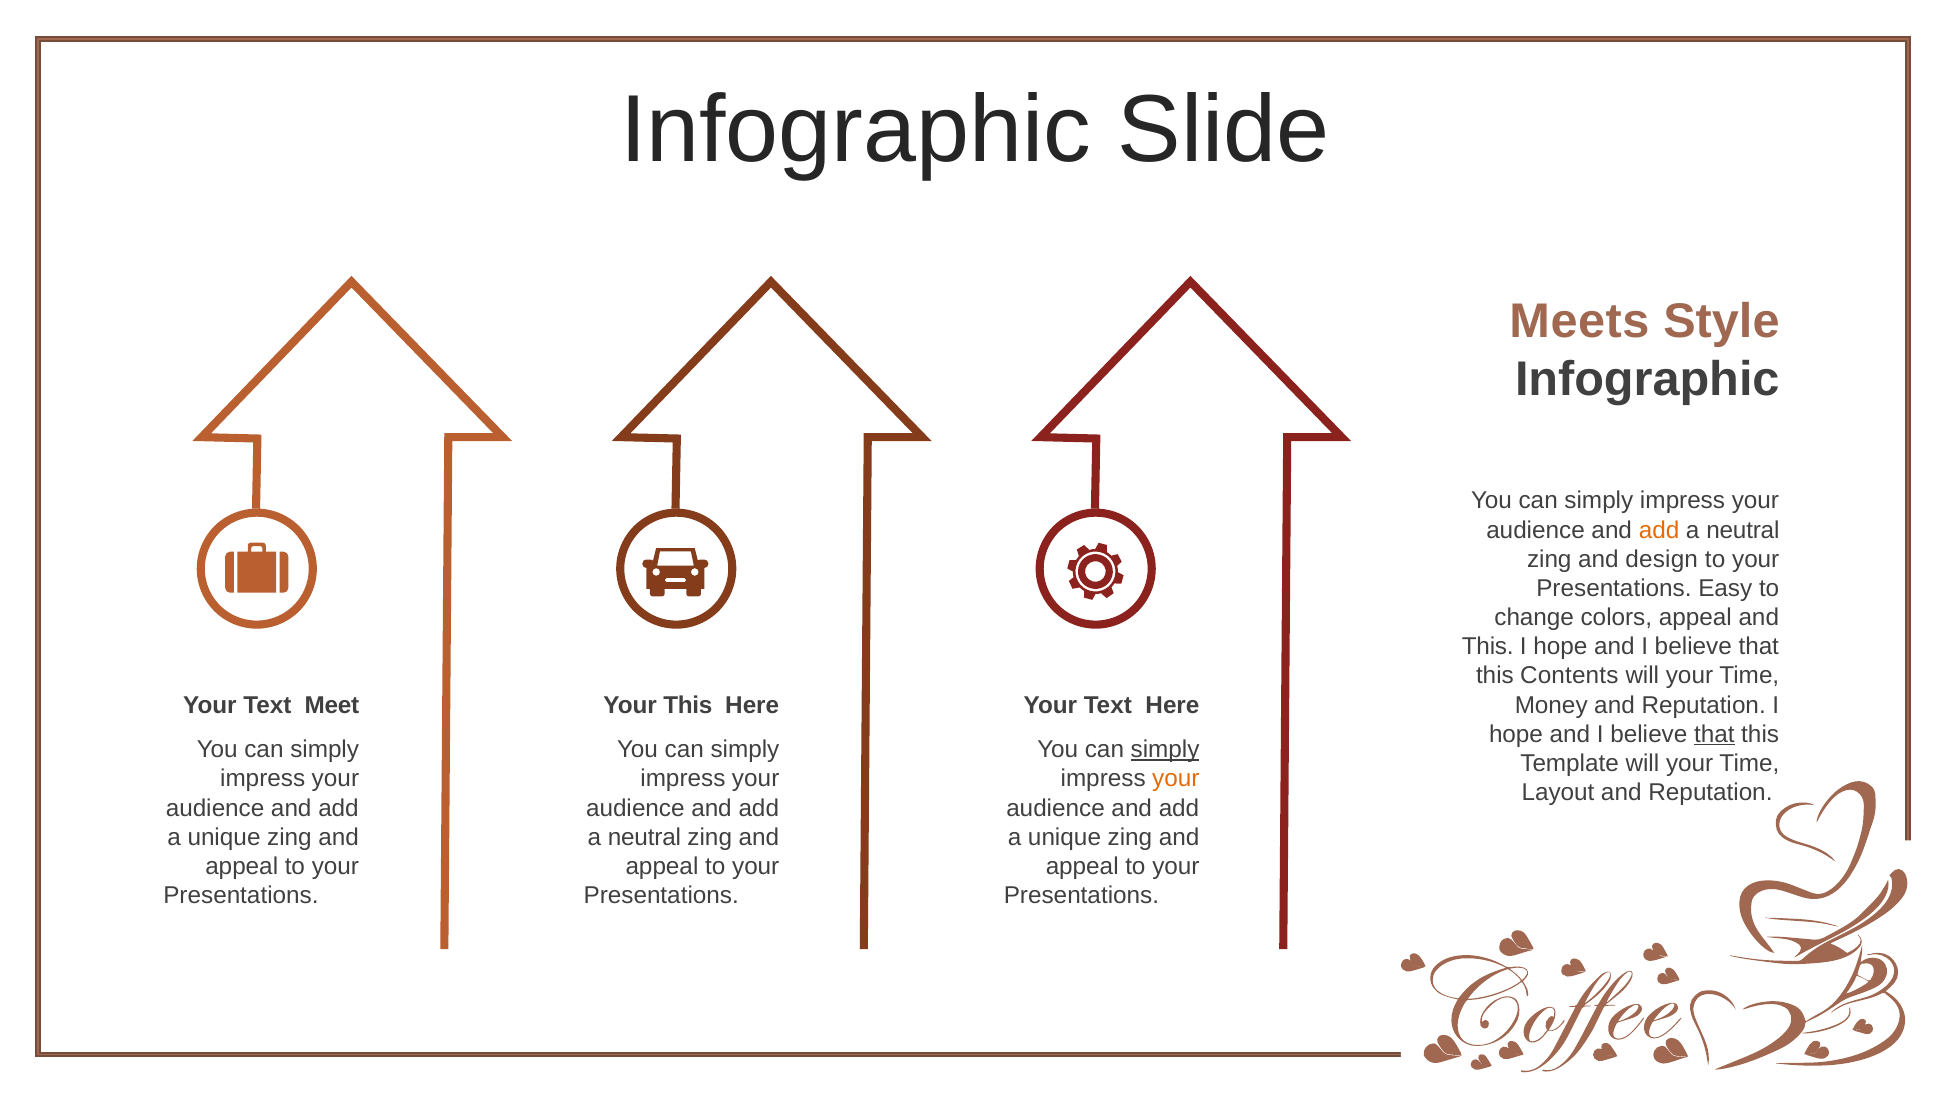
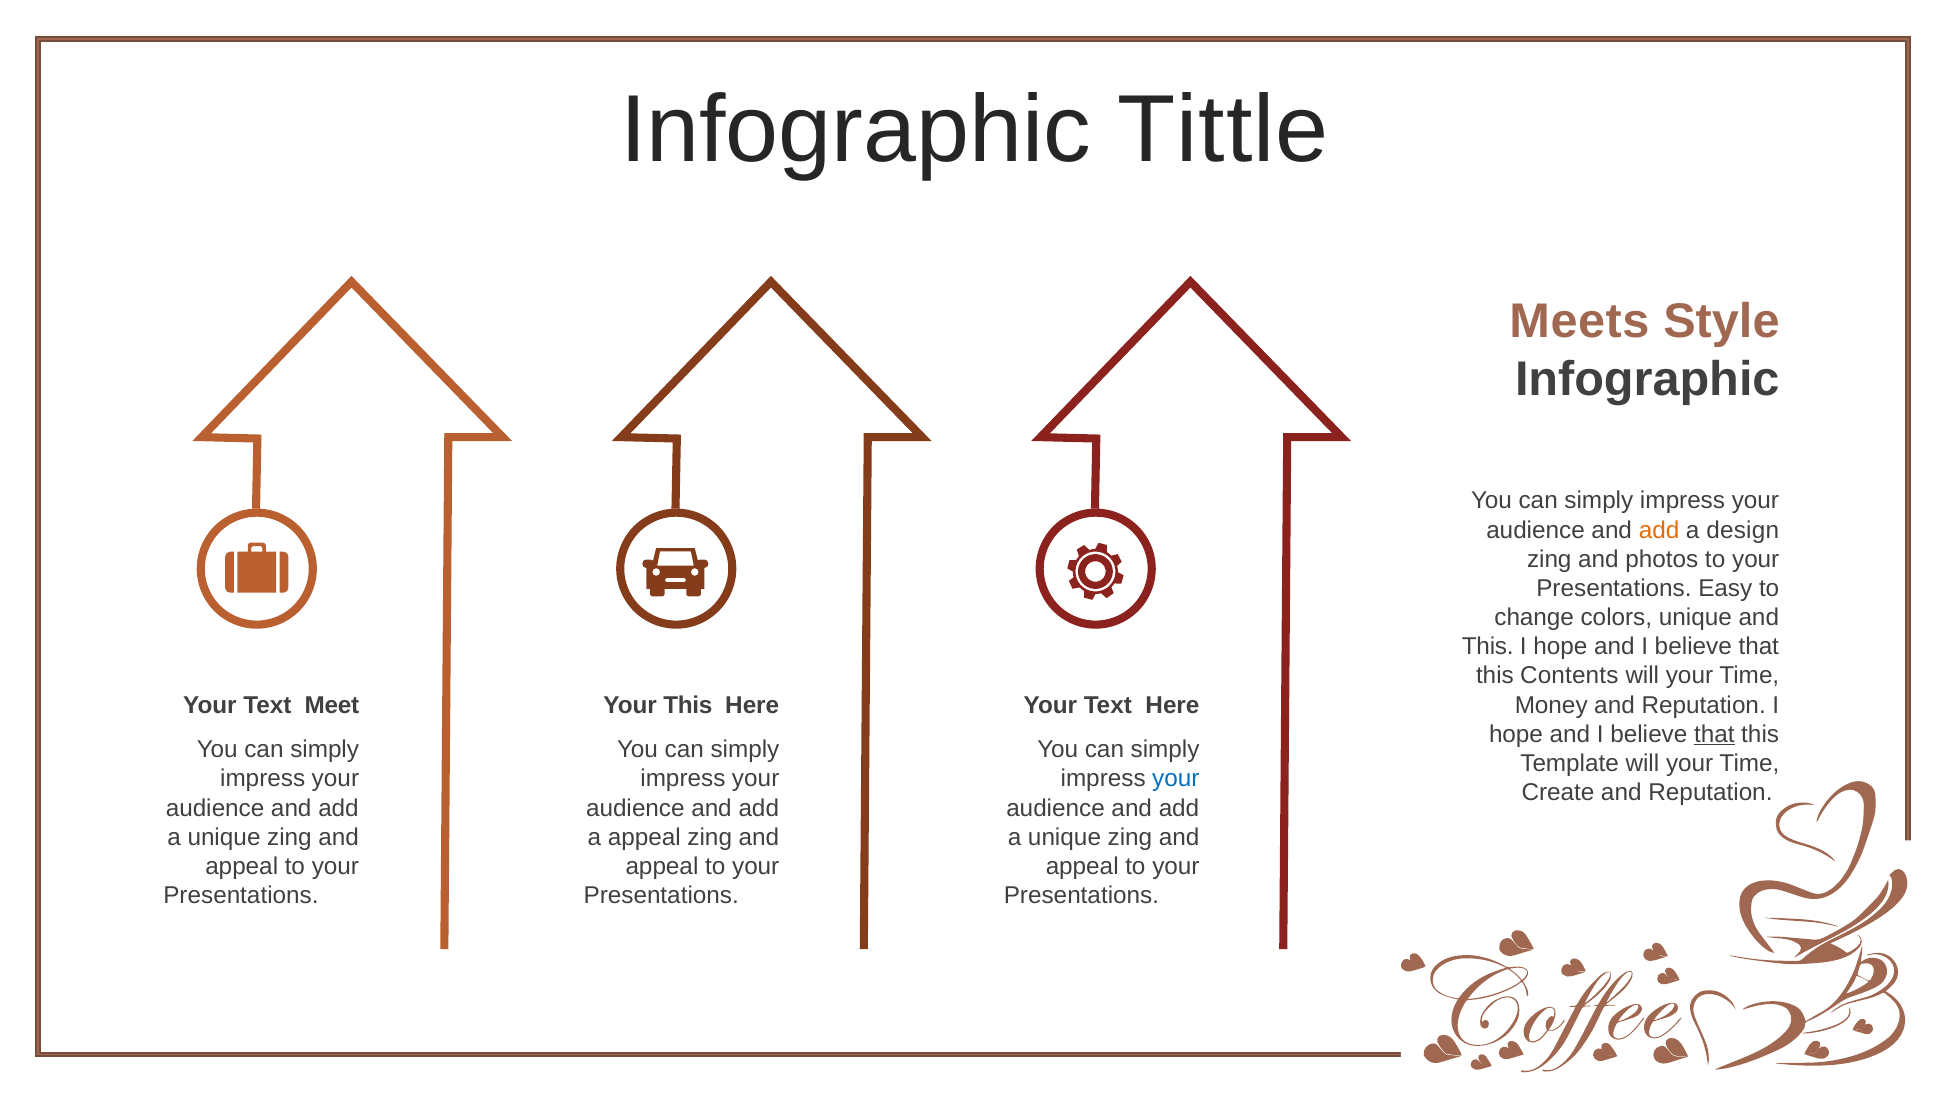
Slide: Slide -> Tittle
neutral at (1743, 530): neutral -> design
design: design -> photos
colors appeal: appeal -> unique
simply at (1165, 750) underline: present -> none
your at (1176, 779) colour: orange -> blue
Layout: Layout -> Create
neutral at (644, 838): neutral -> appeal
